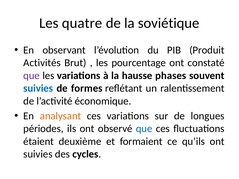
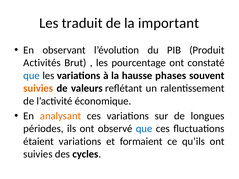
quatre: quatre -> traduit
soviétique: soviétique -> important
que at (32, 76) colour: purple -> blue
suivies at (38, 88) colour: blue -> orange
formes: formes -> valeurs
étaient deuxième: deuxième -> variations
